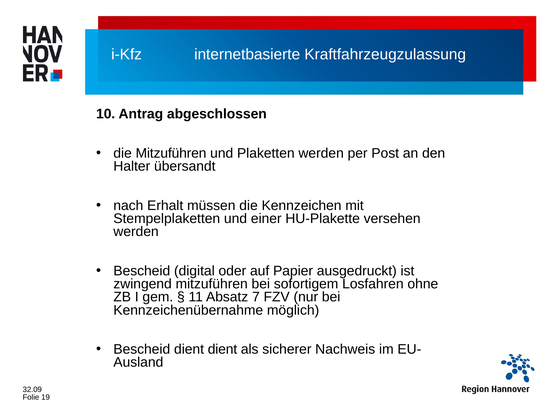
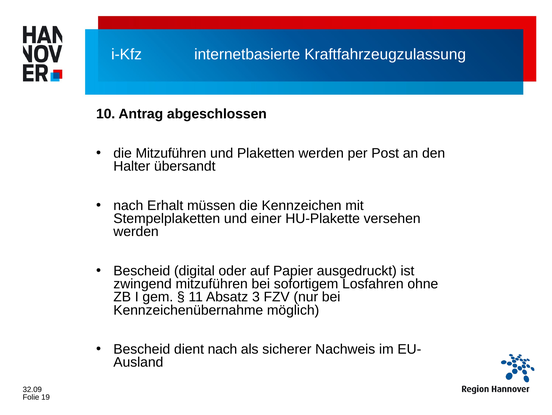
7: 7 -> 3
dient dient: dient -> nach
